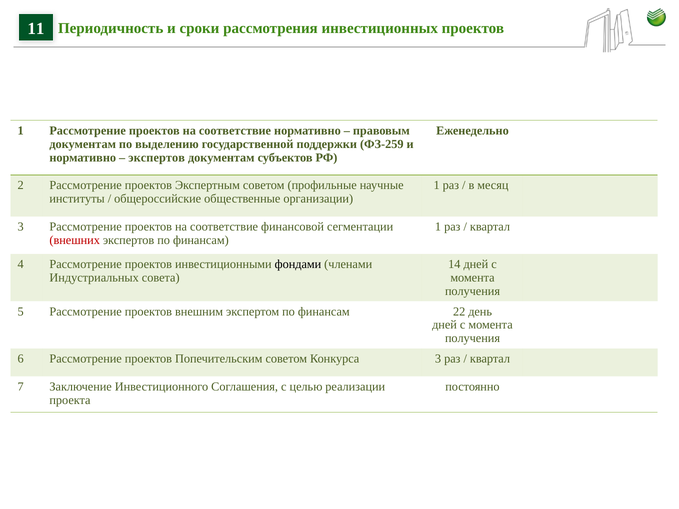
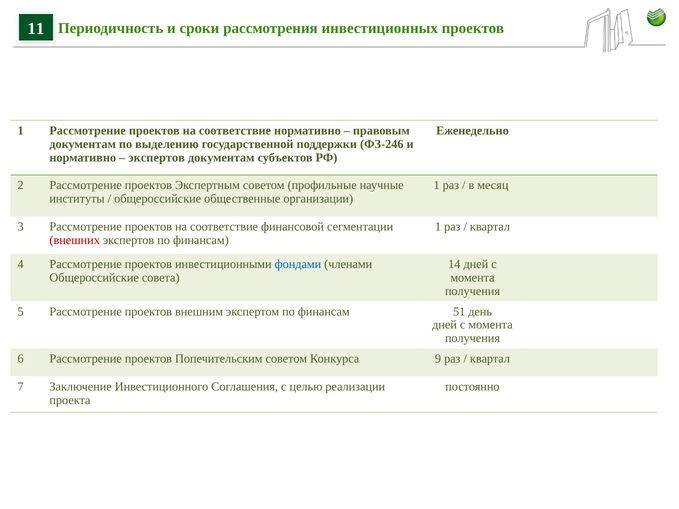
ФЗ-259: ФЗ-259 -> ФЗ-246
фондами colour: black -> blue
Индустриальных at (94, 278): Индустриальных -> Общероссийские
22: 22 -> 51
Конкурса 3: 3 -> 9
